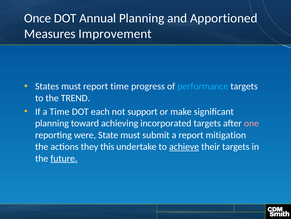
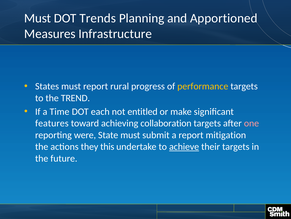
Once at (38, 18): Once -> Must
Annual: Annual -> Trends
Improvement: Improvement -> Infrastructure
report time: time -> rural
performance colour: light blue -> yellow
support: support -> entitled
planning at (52, 123): planning -> features
incorporated: incorporated -> collaboration
future underline: present -> none
